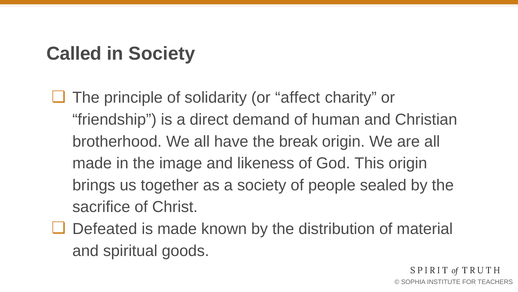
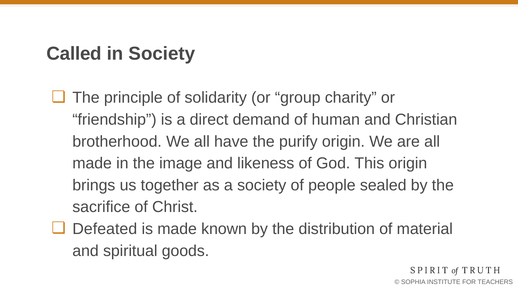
affect: affect -> group
break: break -> purify
